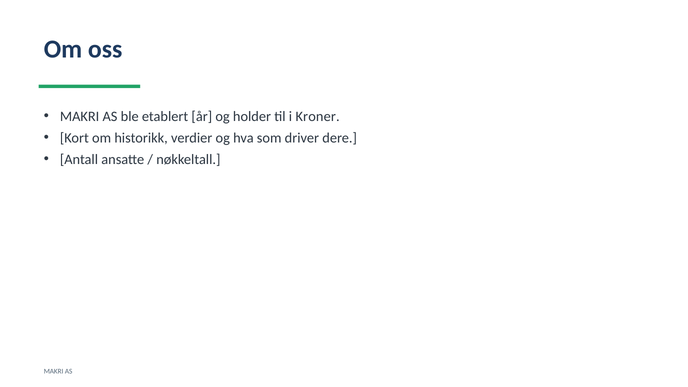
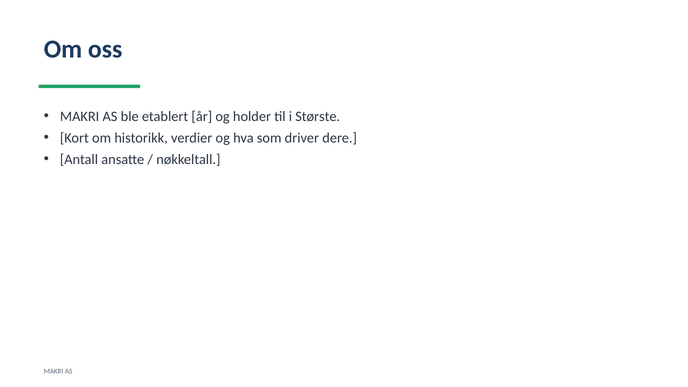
Kroner: Kroner -> Største
